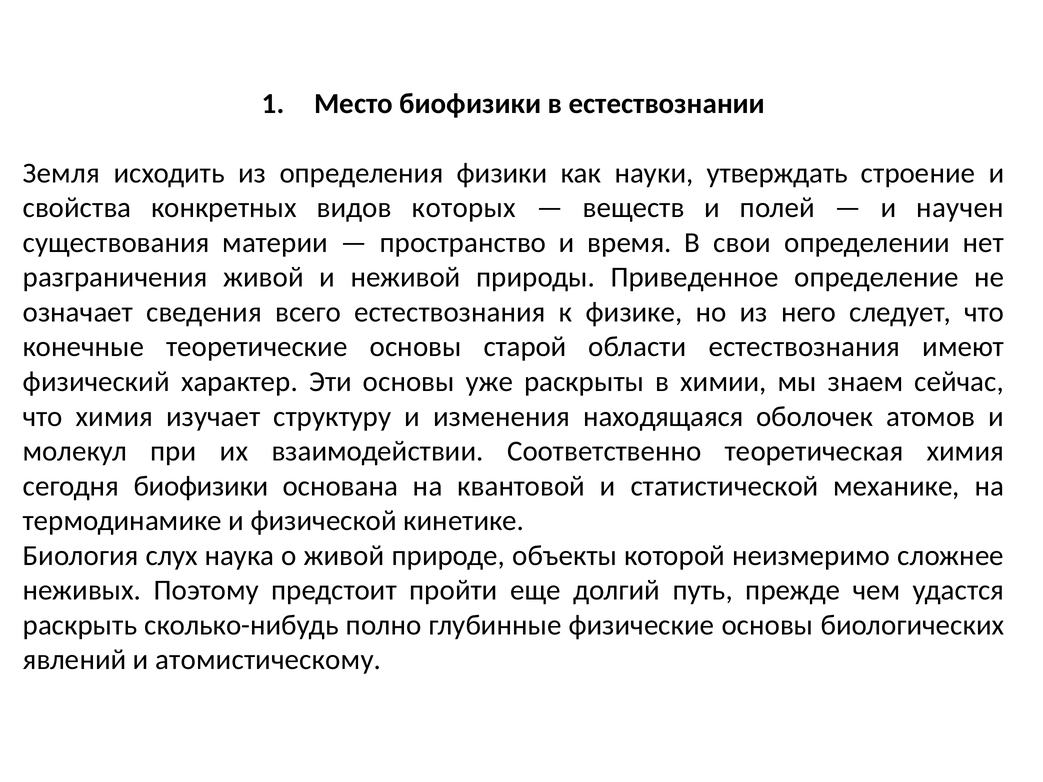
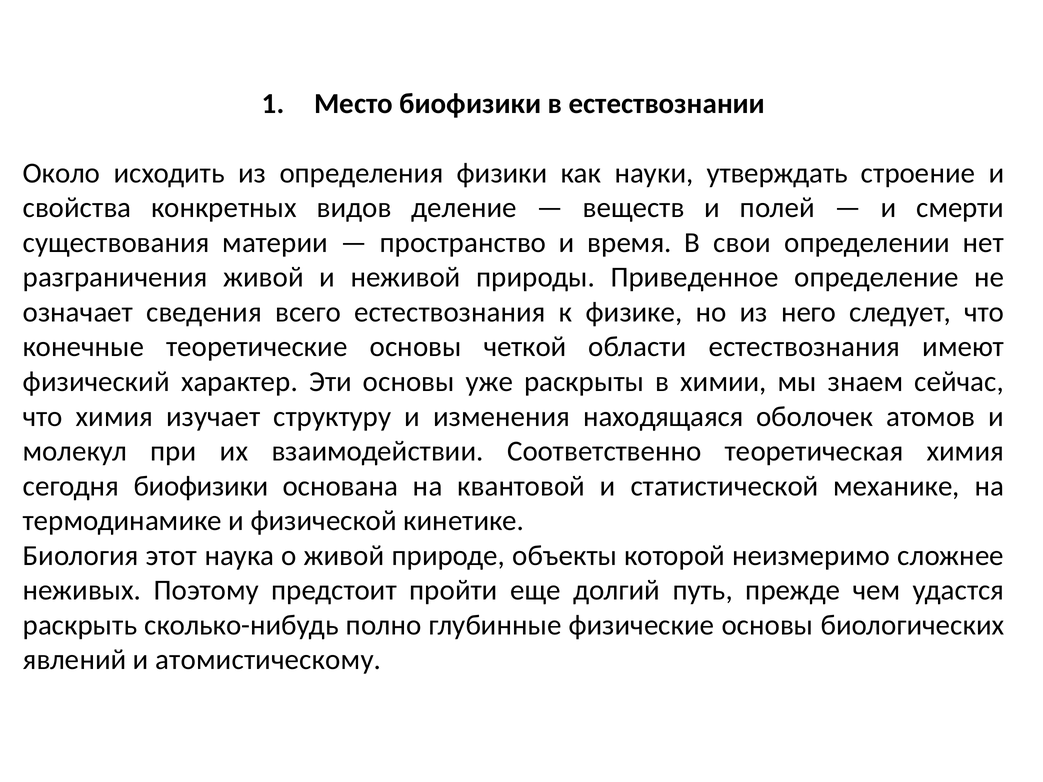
Земля: Земля -> Около
которых: которых -> деление
научен: научен -> смерти
старой: старой -> четкой
слух: слух -> этот
